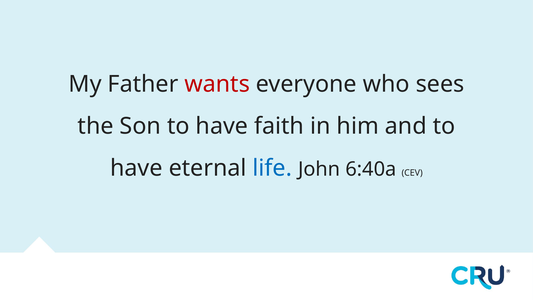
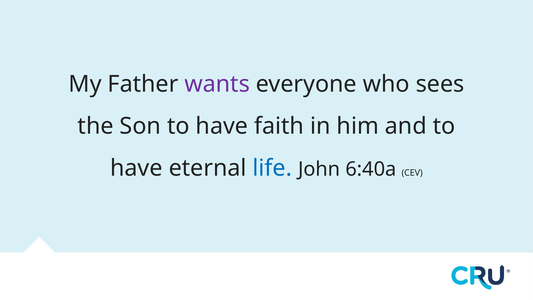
wants colour: red -> purple
